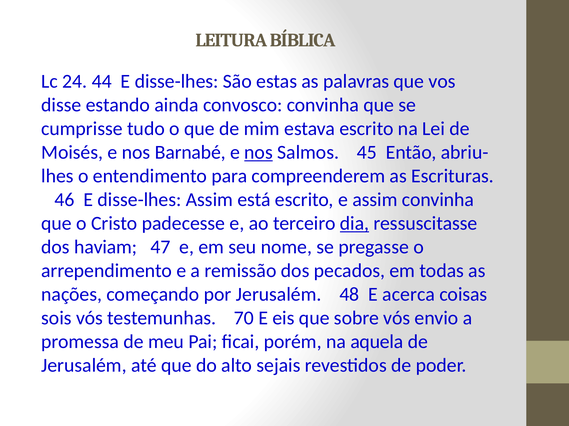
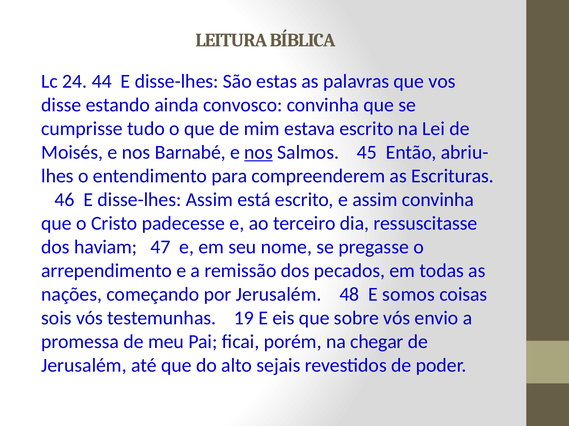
dia underline: present -> none
acerca: acerca -> somos
70: 70 -> 19
aquela: aquela -> chegar
